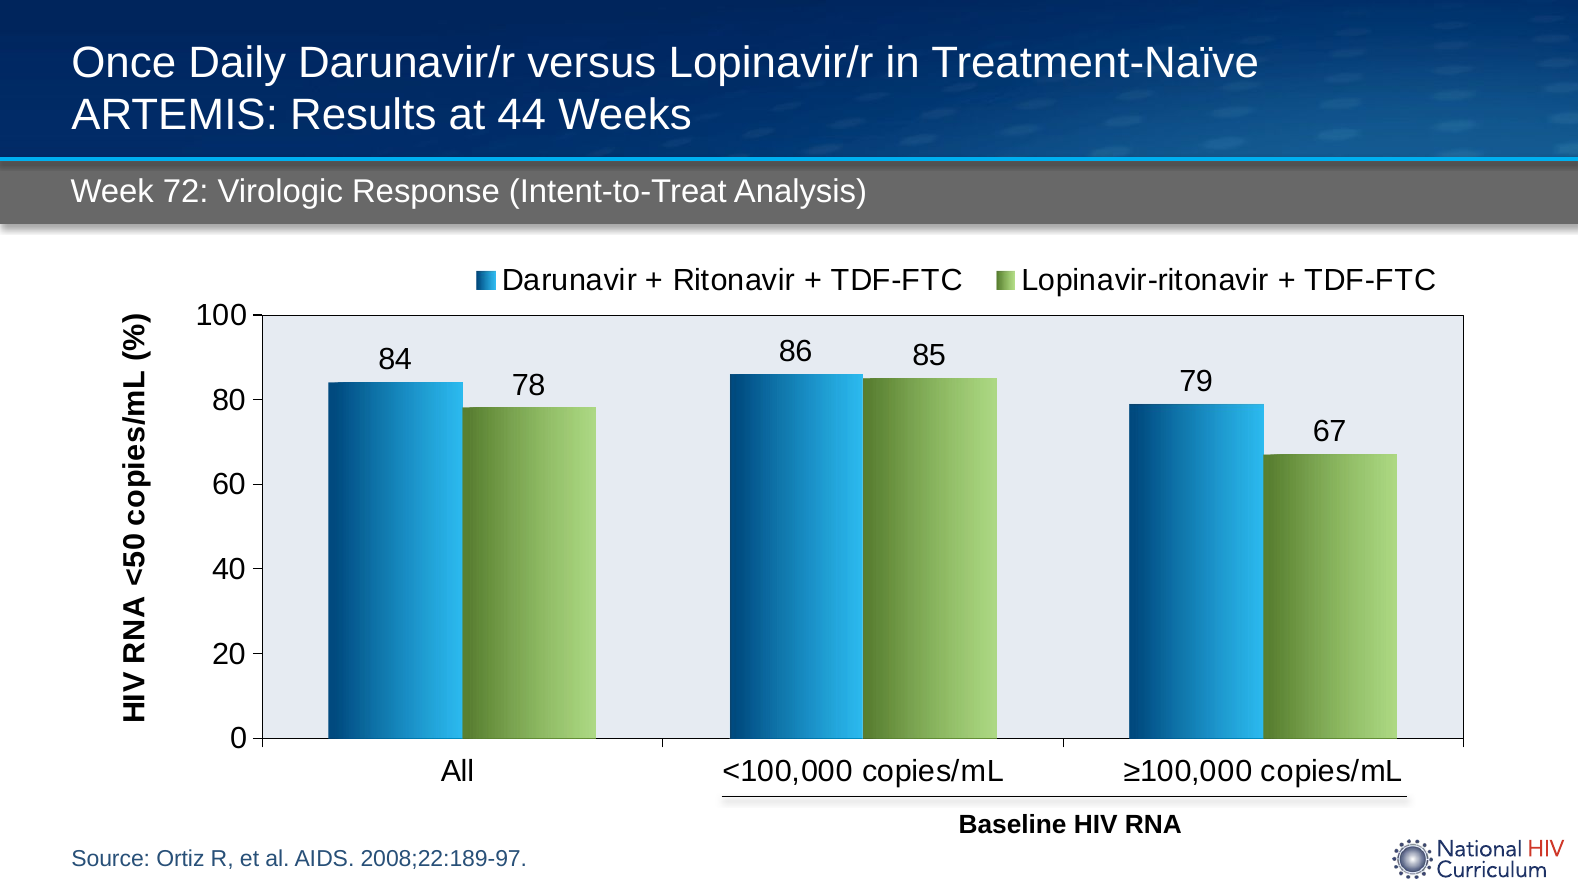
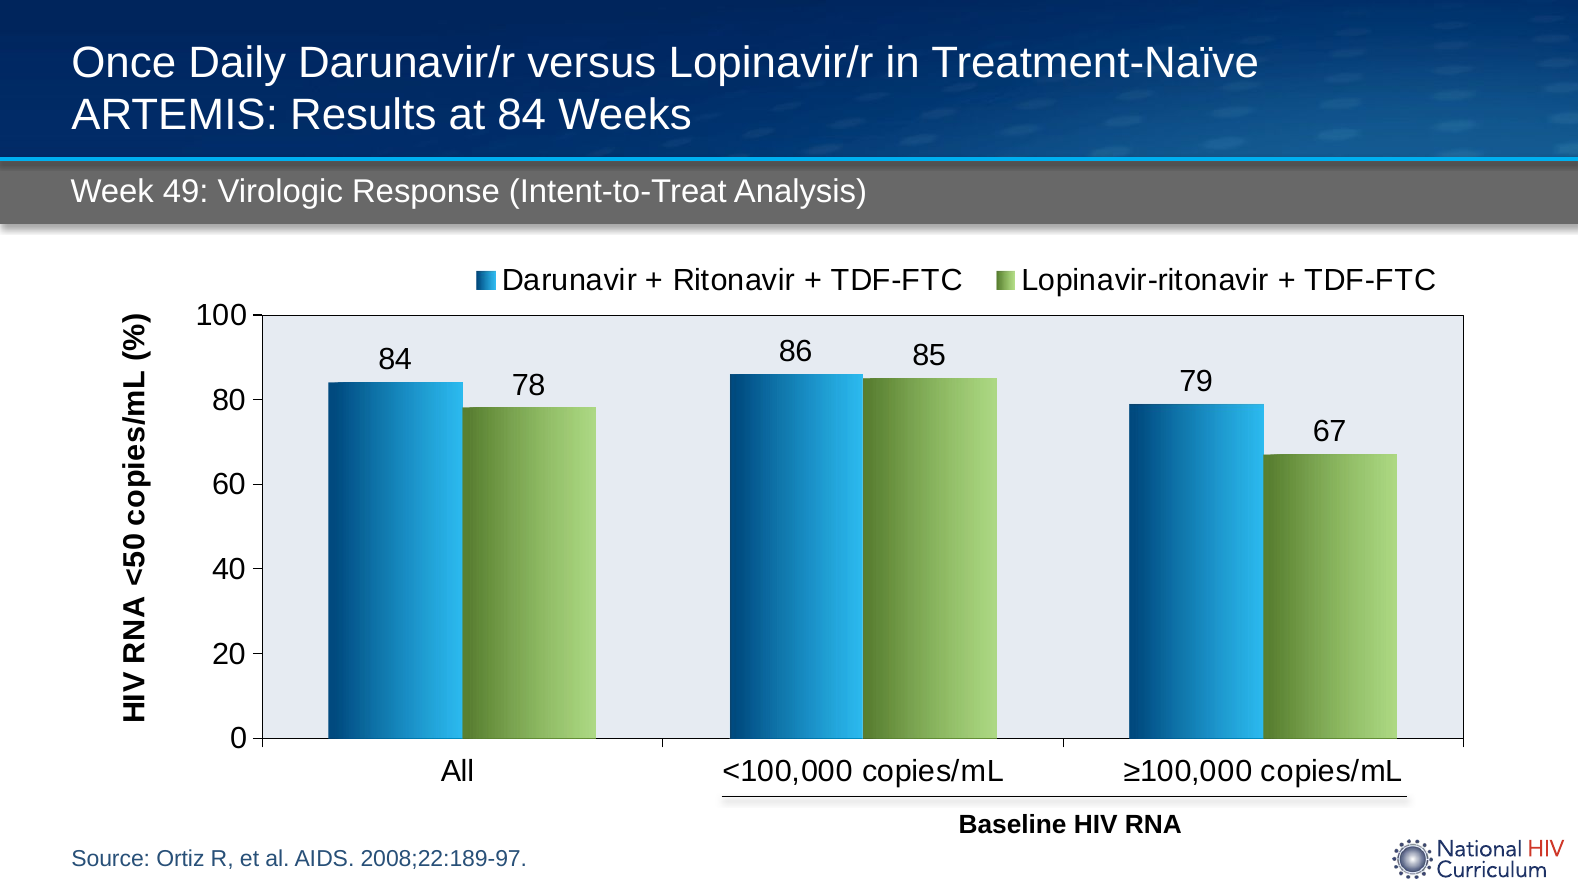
at 44: 44 -> 84
72: 72 -> 49
